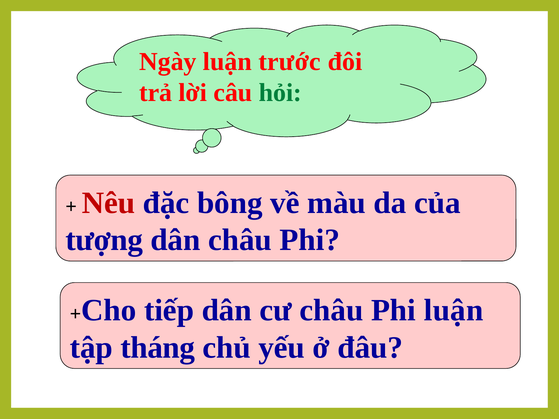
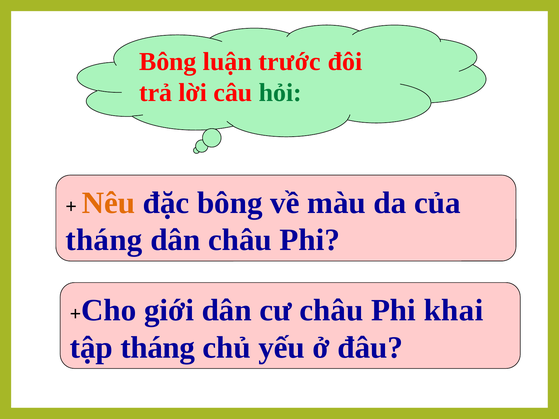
Ngày at (168, 62): Ngày -> Bông
Nêu colour: red -> orange
tượng at (104, 240): tượng -> tháng
tiếp: tiếp -> giới
Phi luận: luận -> khai
